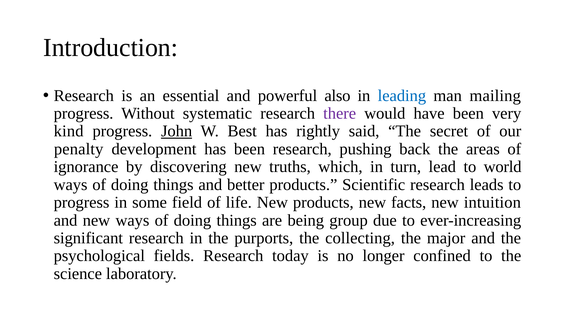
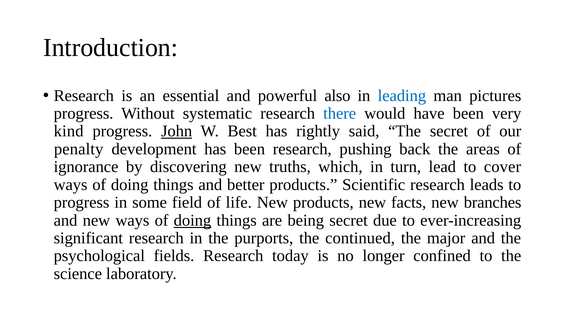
mailing: mailing -> pictures
there colour: purple -> blue
world: world -> cover
intuition: intuition -> branches
doing at (192, 220) underline: none -> present
being group: group -> secret
collecting: collecting -> continued
